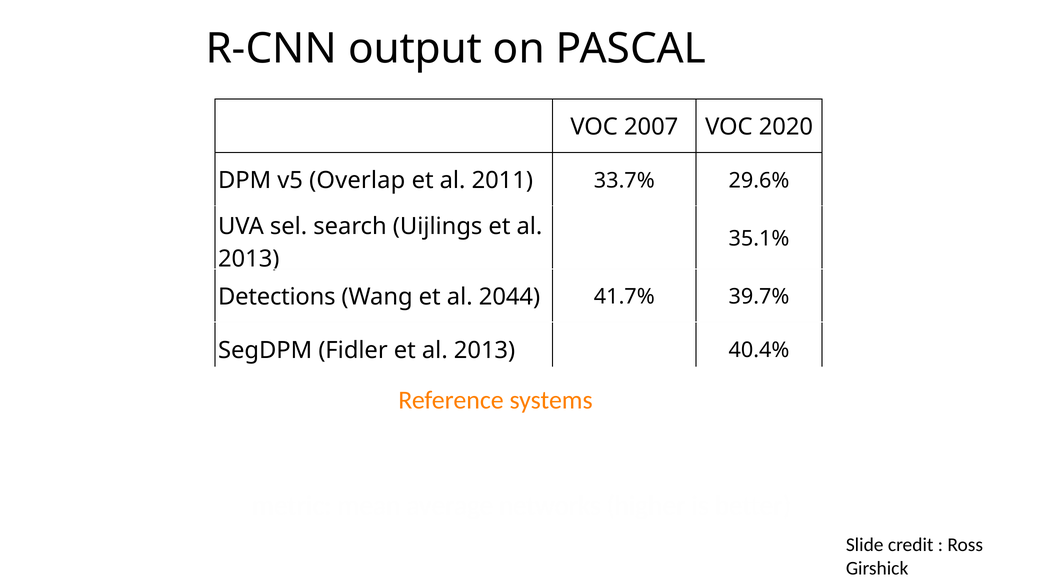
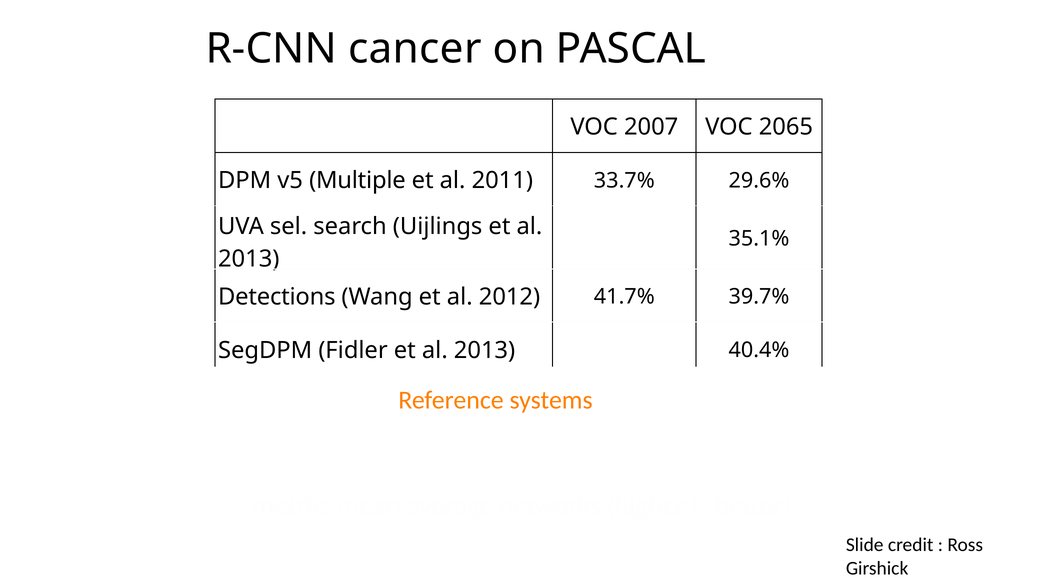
output: output -> cancer
2020: 2020 -> 2065
Overlap: Overlap -> Multiple
2044: 2044 -> 2012
